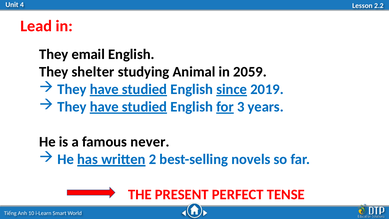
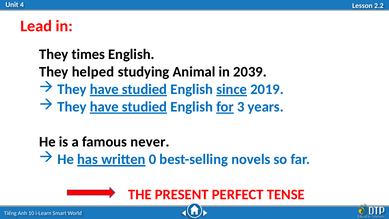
email: email -> times
shelter: shelter -> helped
2059: 2059 -> 2039
2: 2 -> 0
